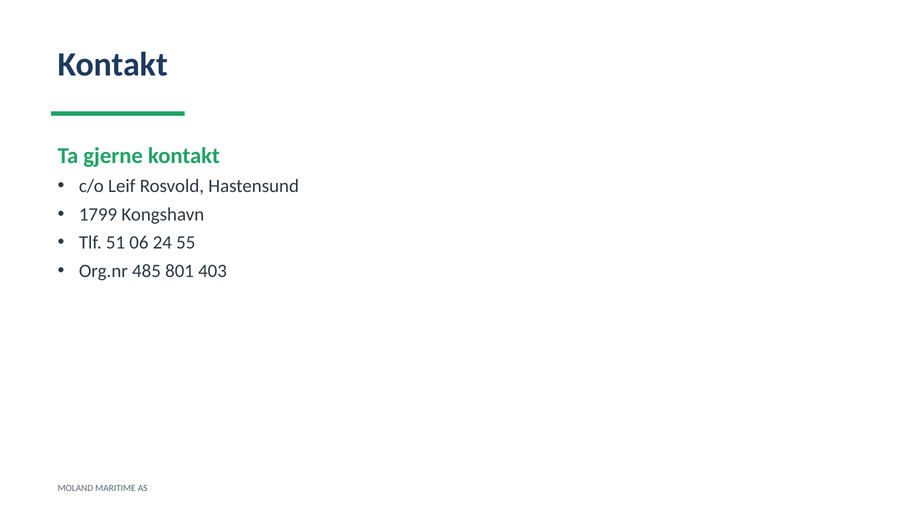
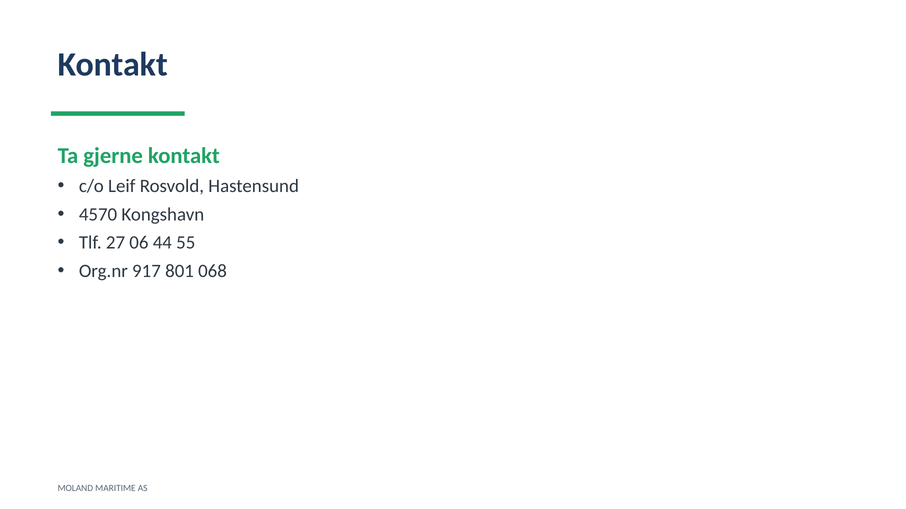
1799: 1799 -> 4570
51: 51 -> 27
24: 24 -> 44
485: 485 -> 917
403: 403 -> 068
